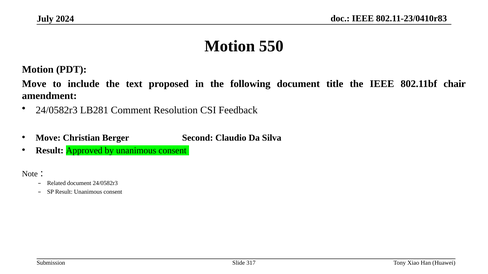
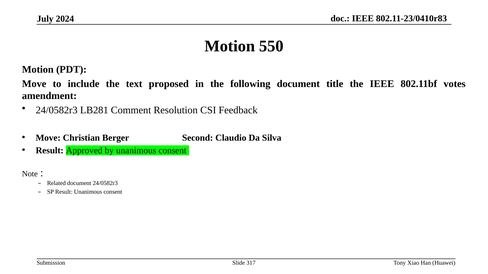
chair: chair -> votes
